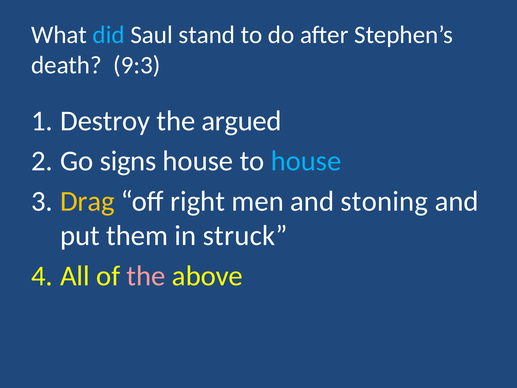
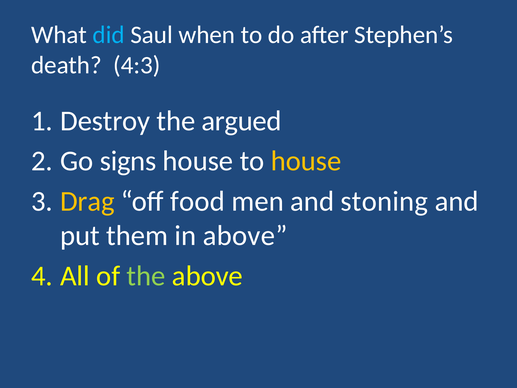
stand: stand -> when
9:3: 9:3 -> 4:3
house at (306, 161) colour: light blue -> yellow
right: right -> food
in struck: struck -> above
the at (146, 276) colour: pink -> light green
